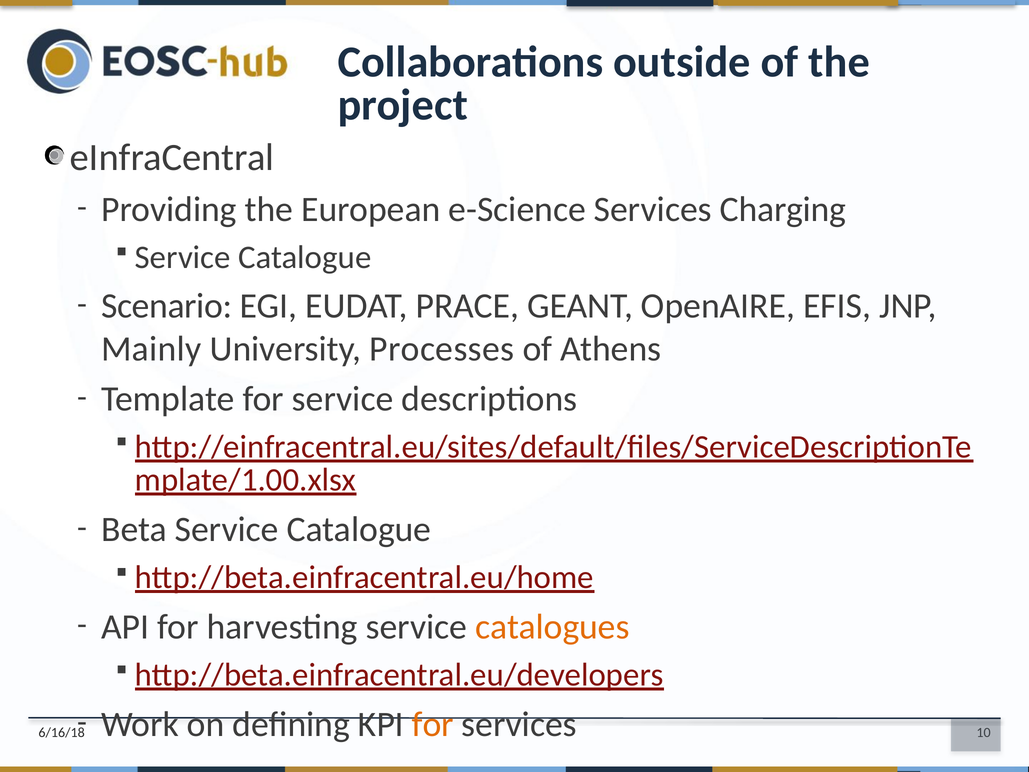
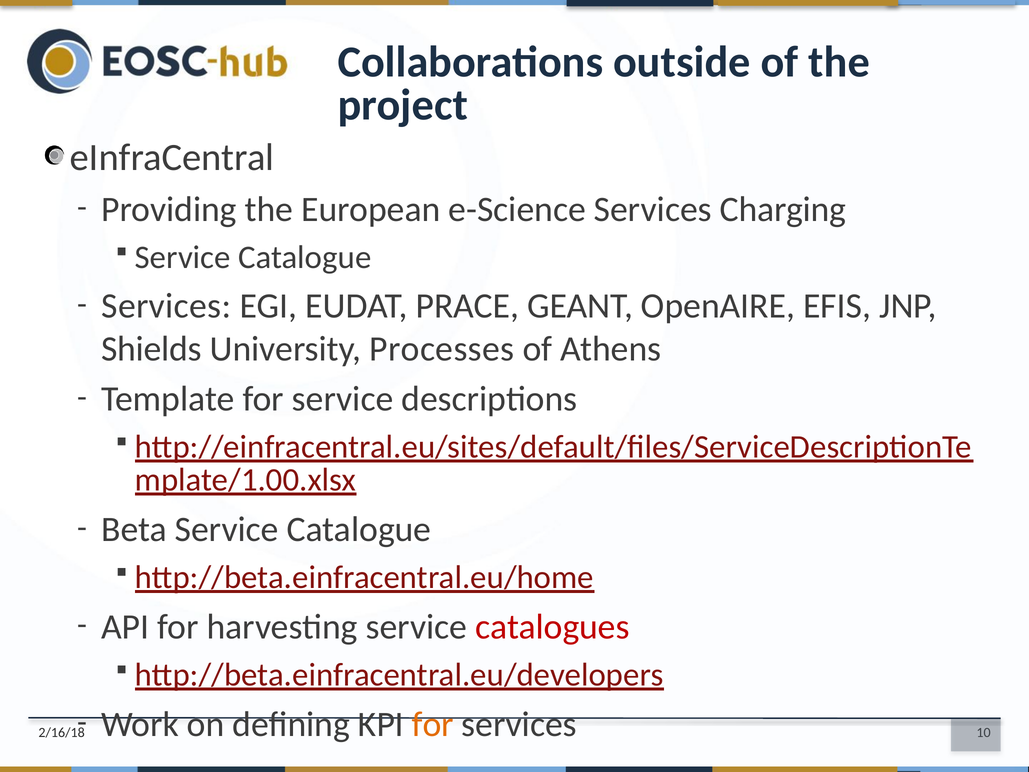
Scenario at (167, 306): Scenario -> Services
Mainly: Mainly -> Shields
catalogues colour: orange -> red
6/16/18: 6/16/18 -> 2/16/18
